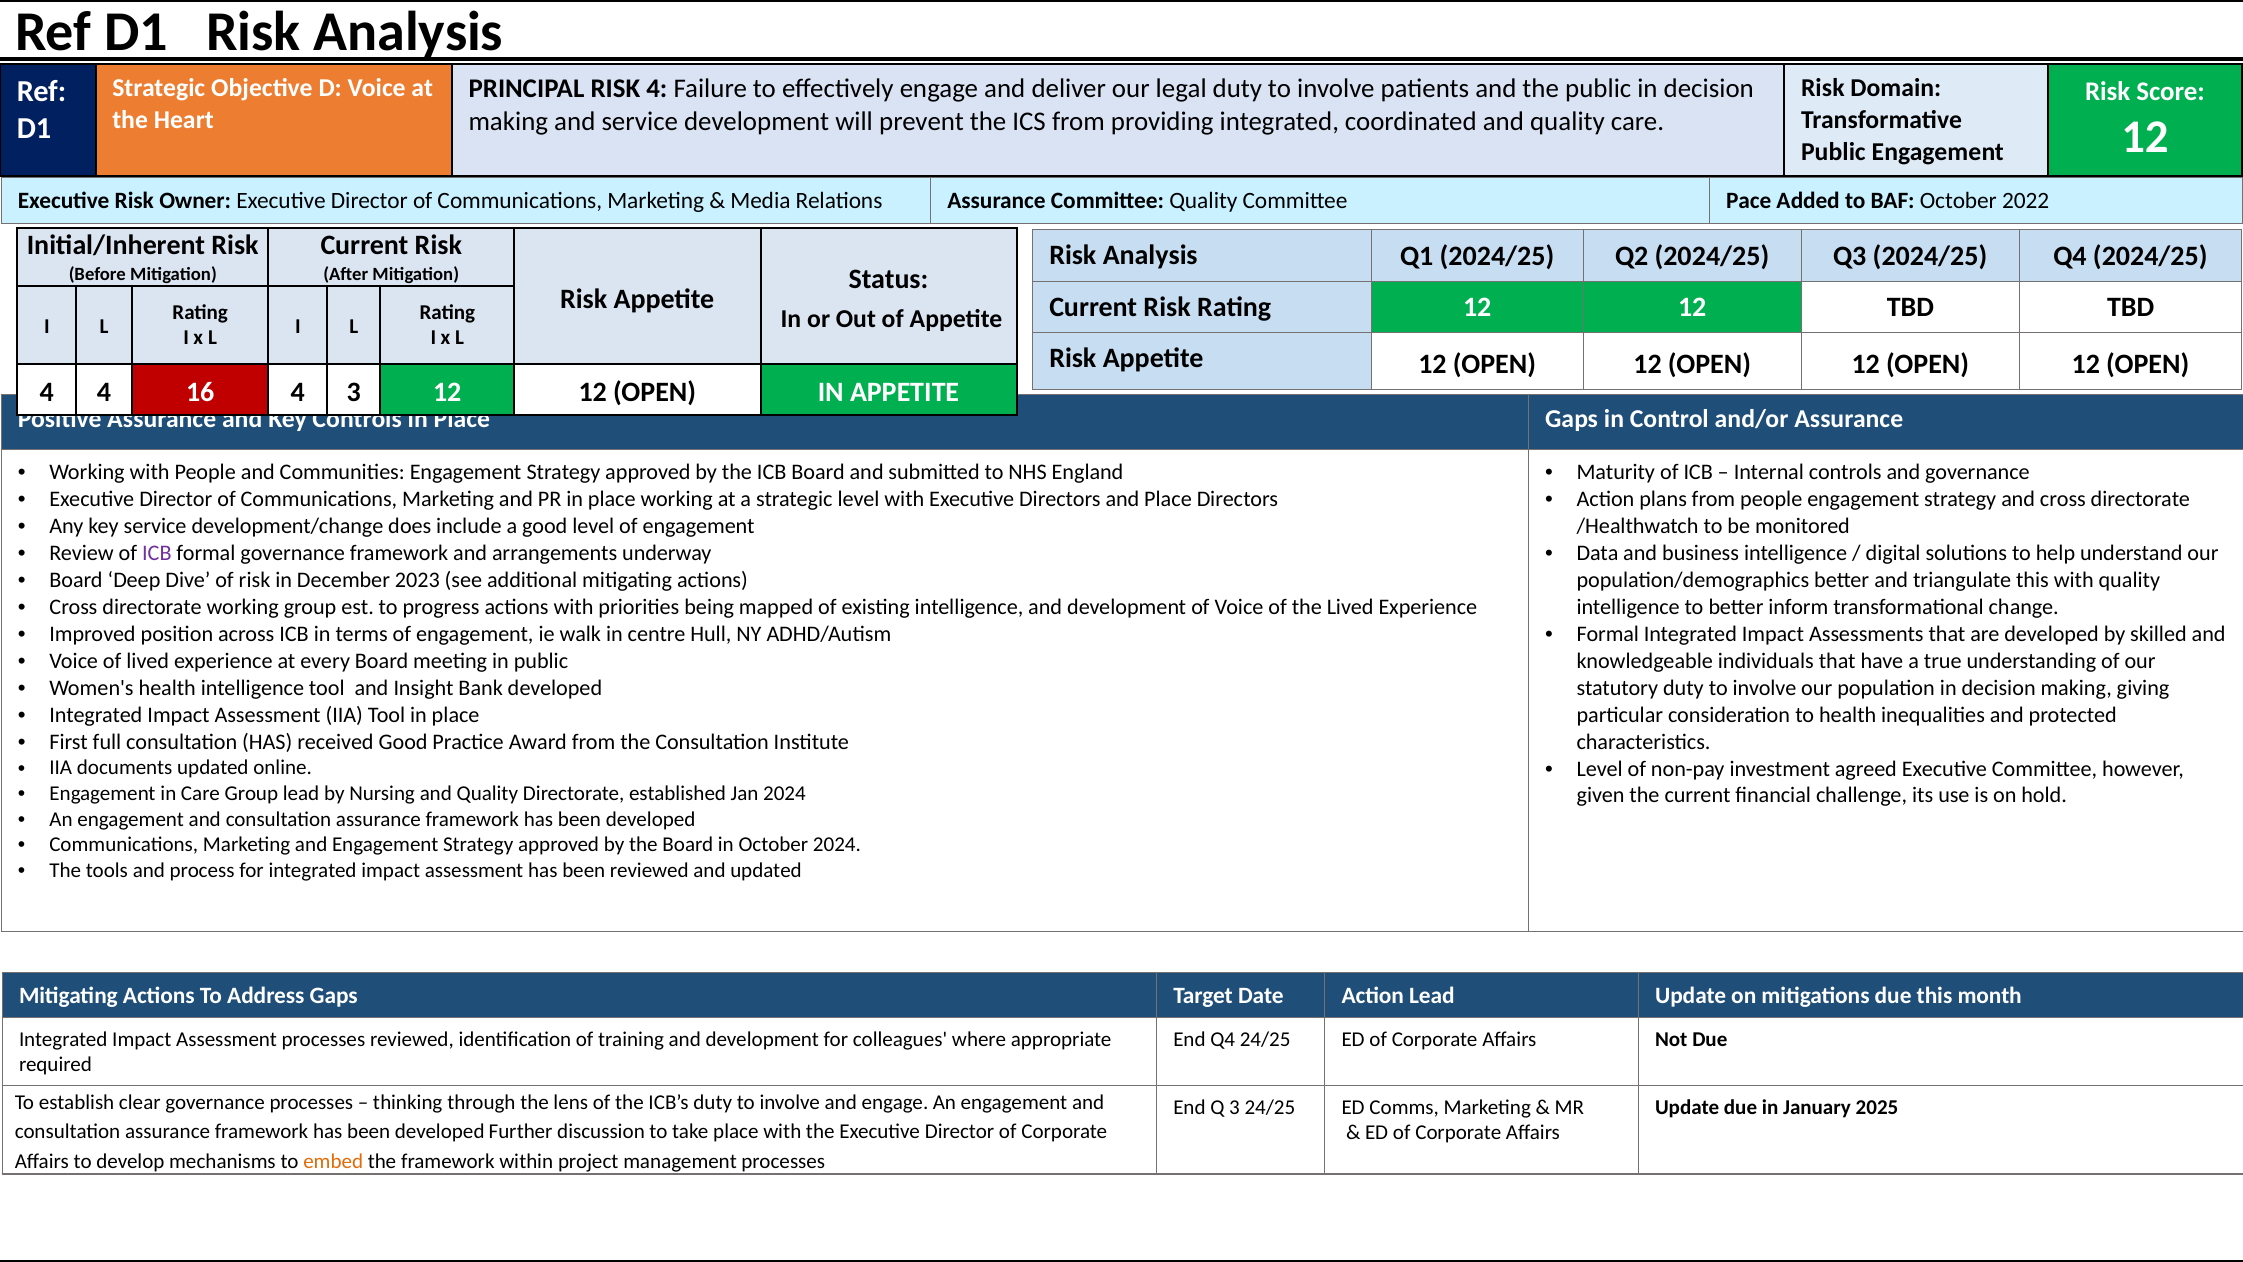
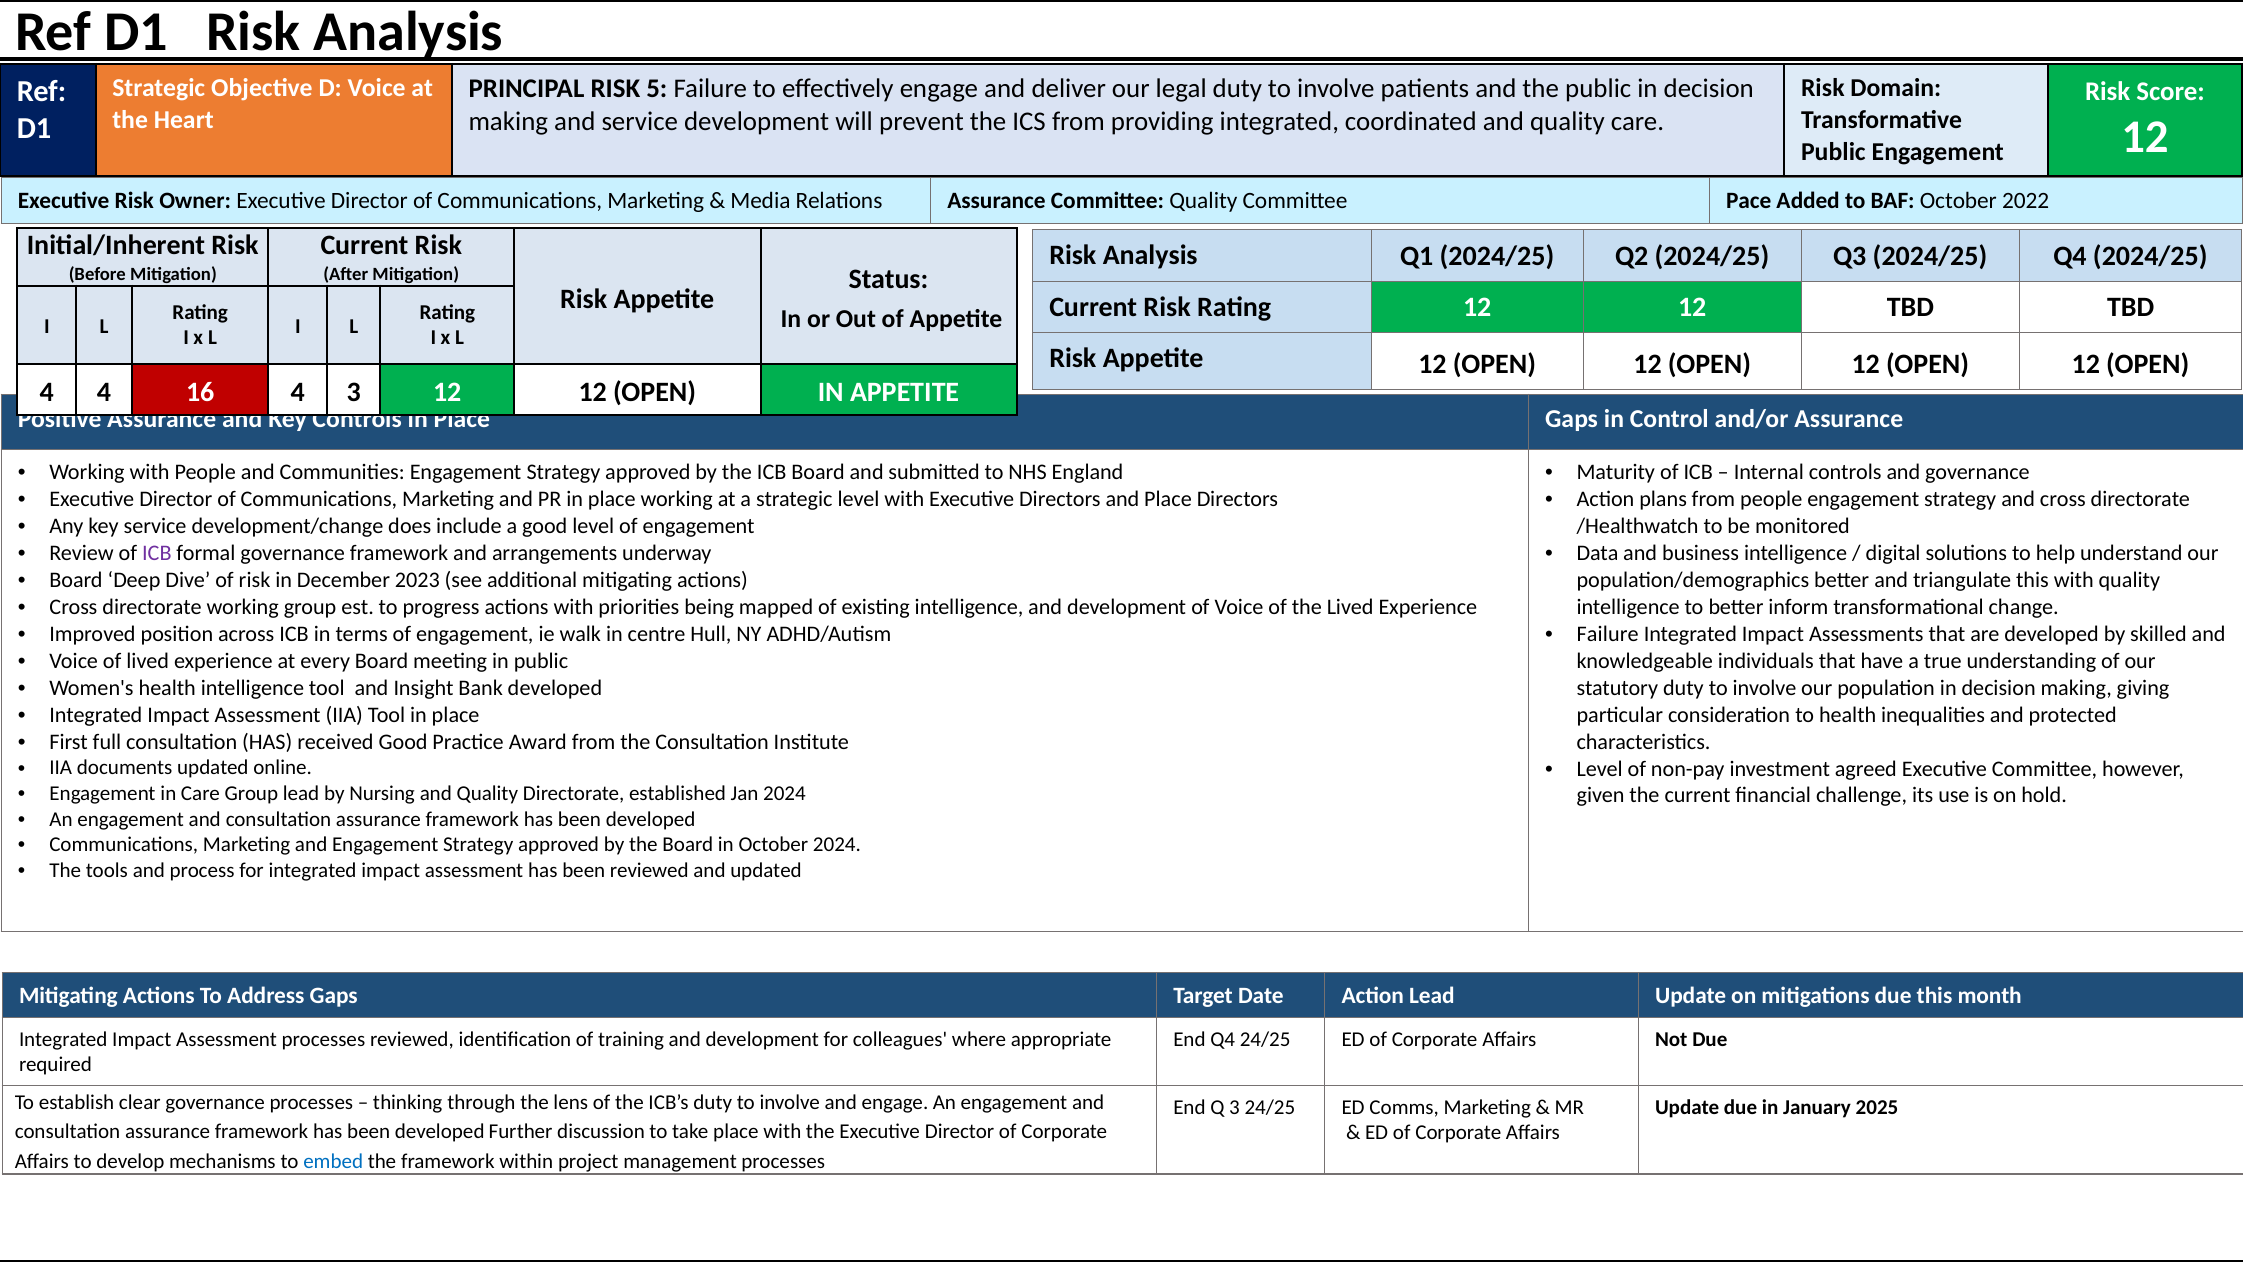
RISK 4: 4 -> 5
Formal at (1608, 634): Formal -> Failure
embed colour: orange -> blue
